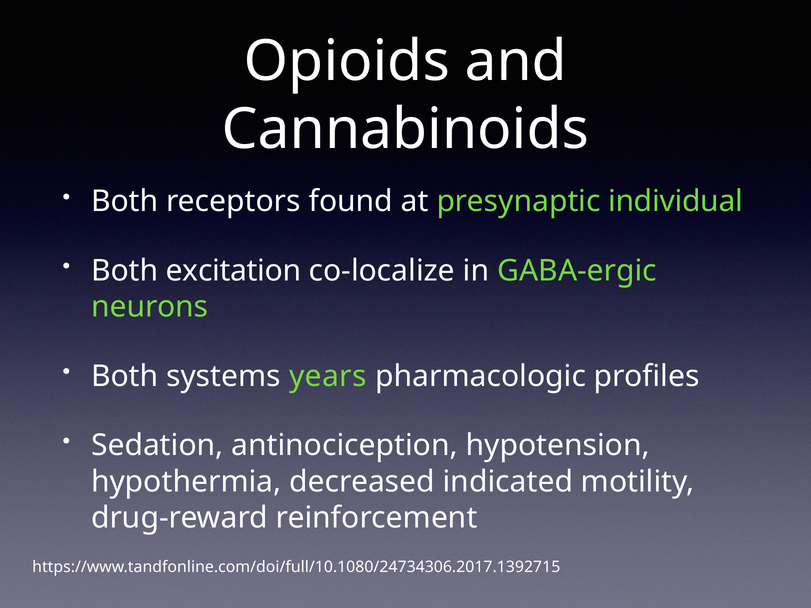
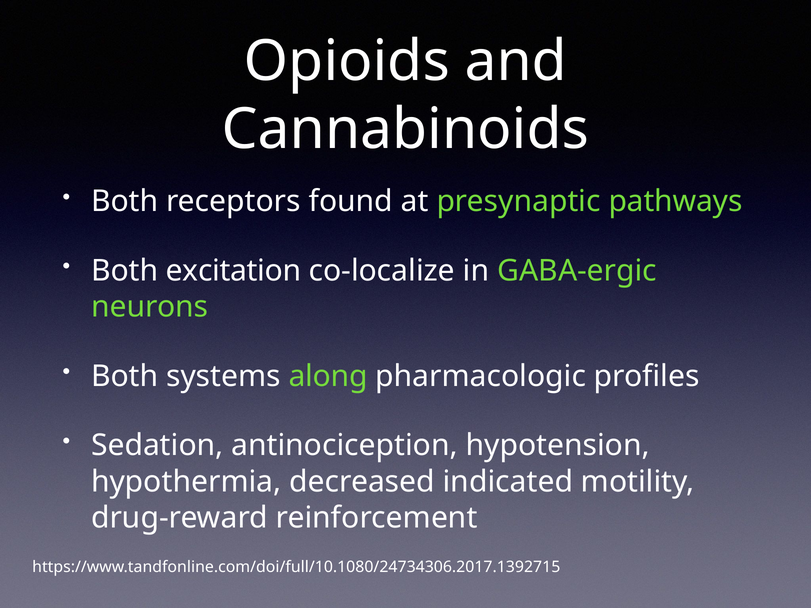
individual: individual -> pathways
years: years -> along
